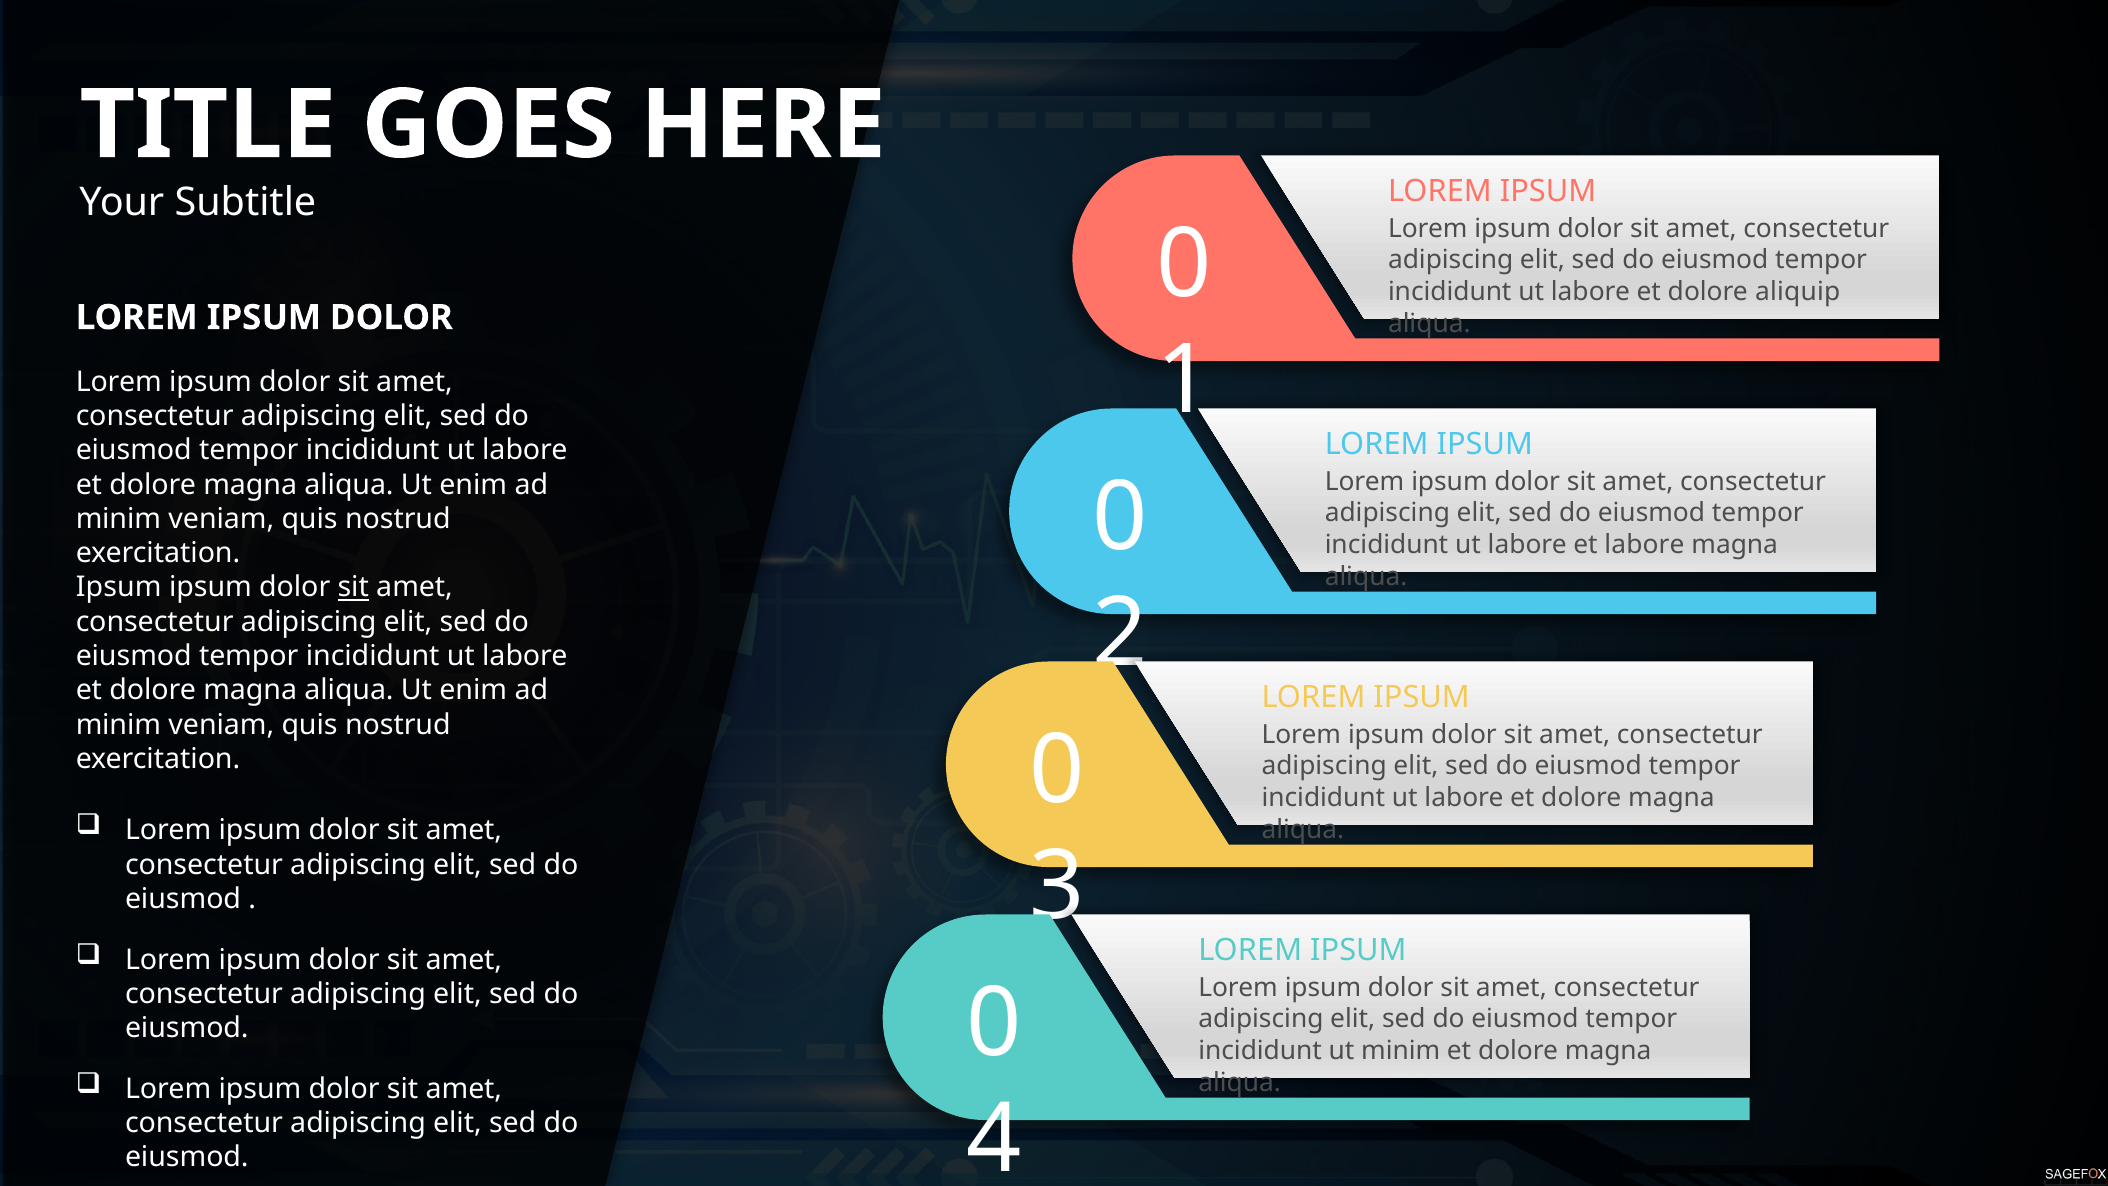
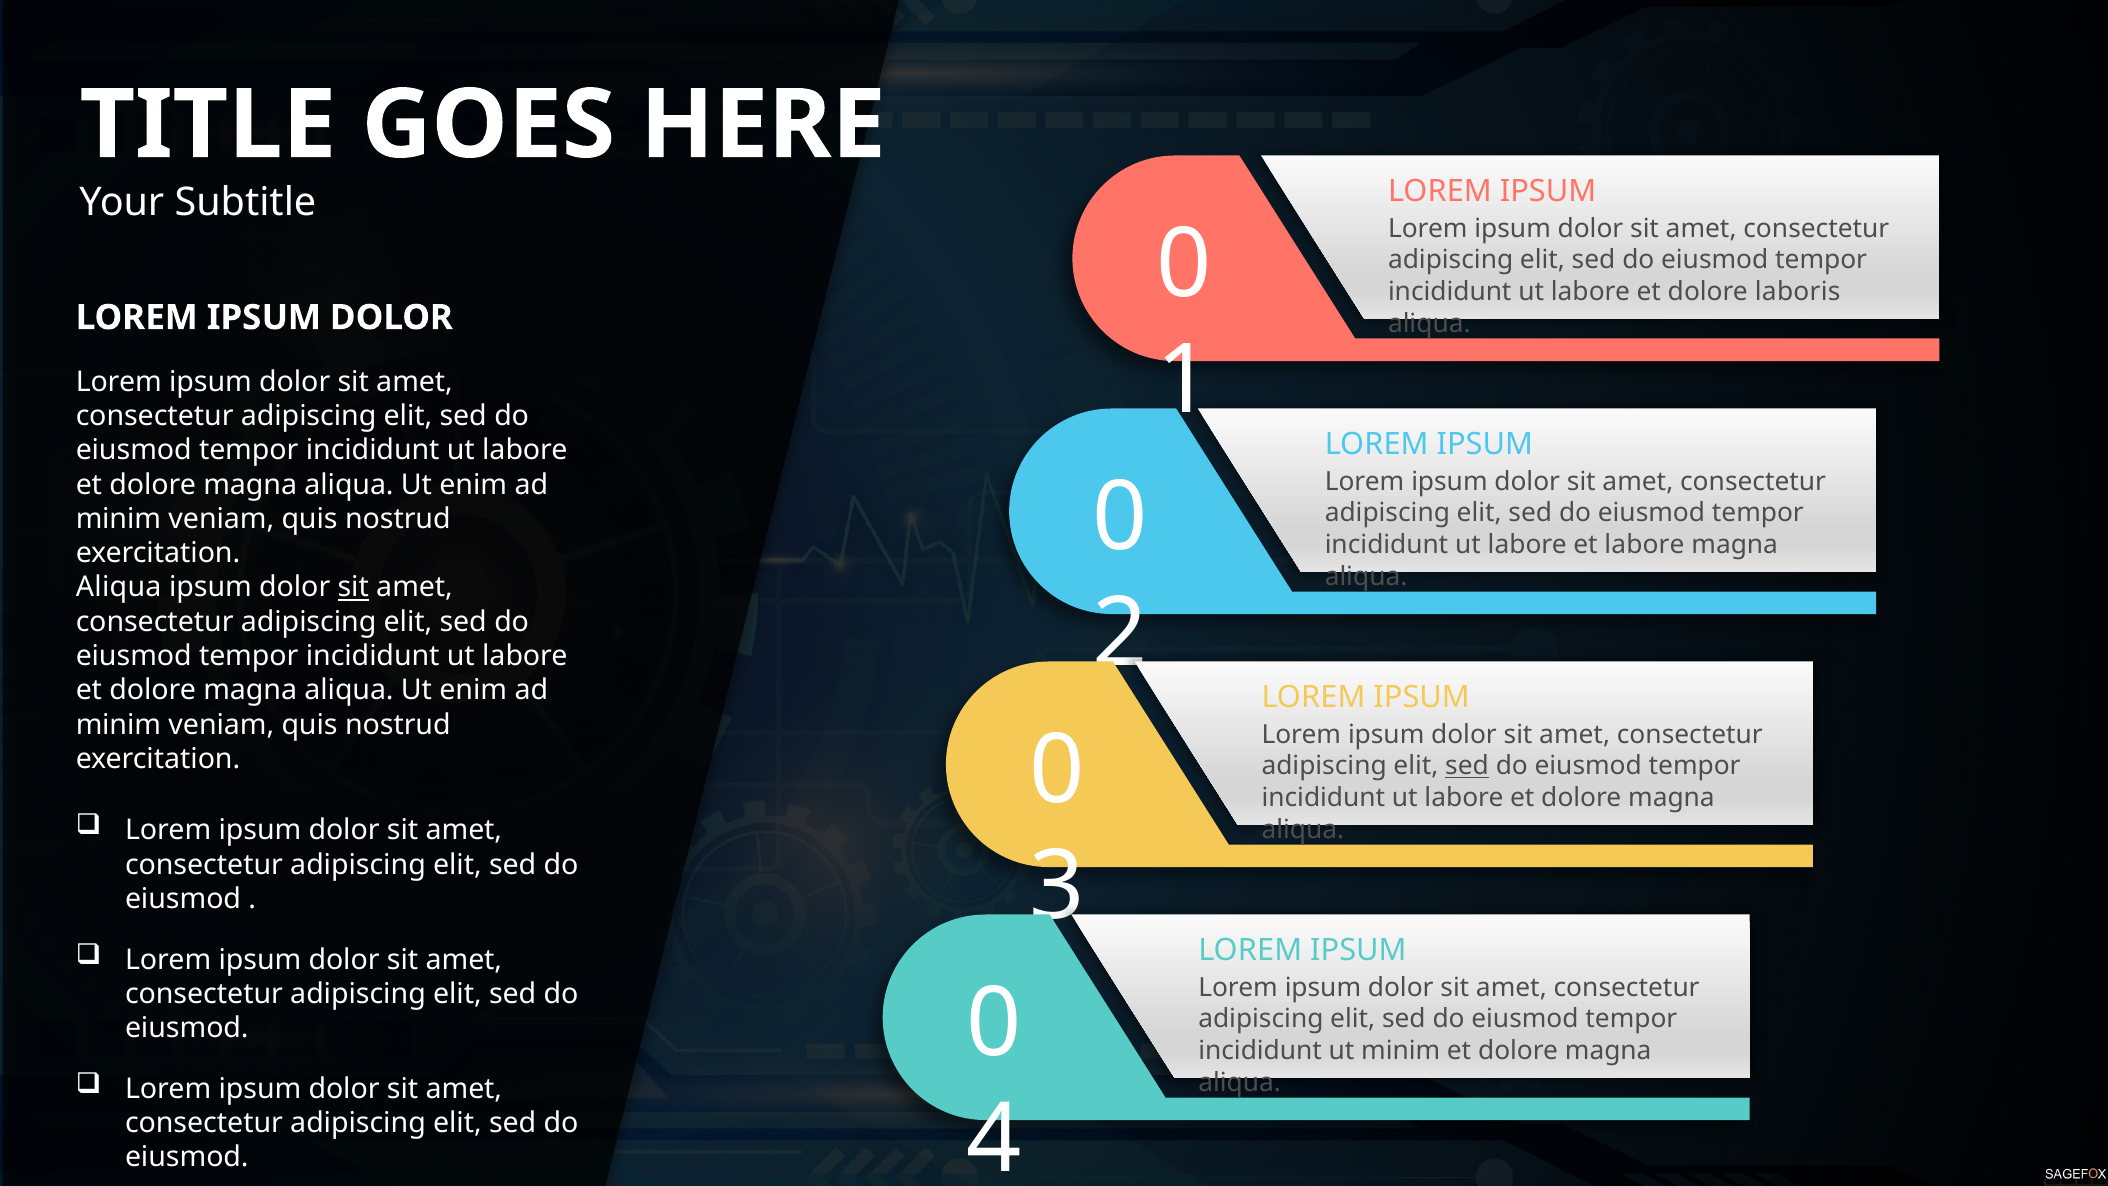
aliquip: aliquip -> laboris
Ipsum at (119, 587): Ipsum -> Aliqua
sed at (1467, 766) underline: none -> present
